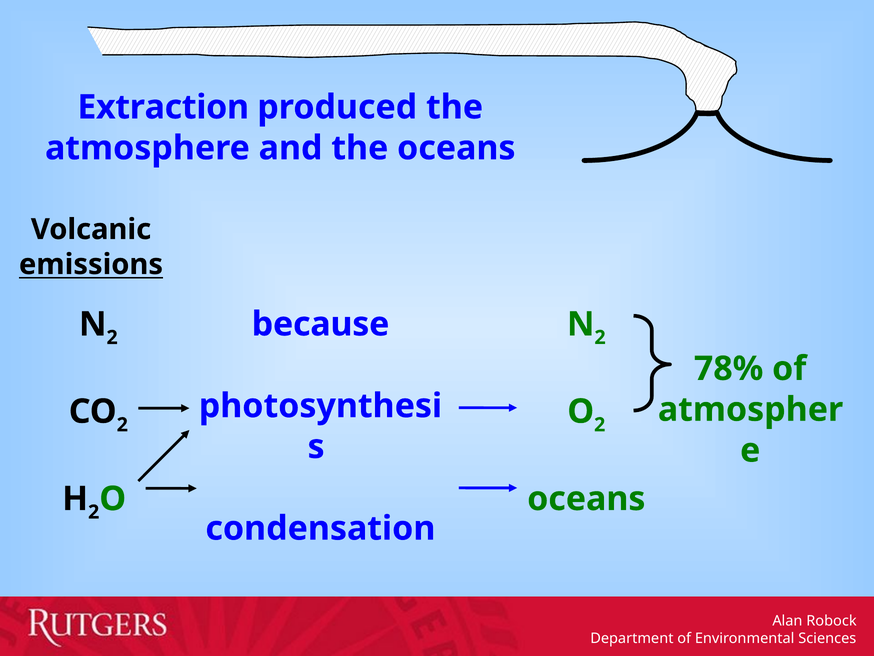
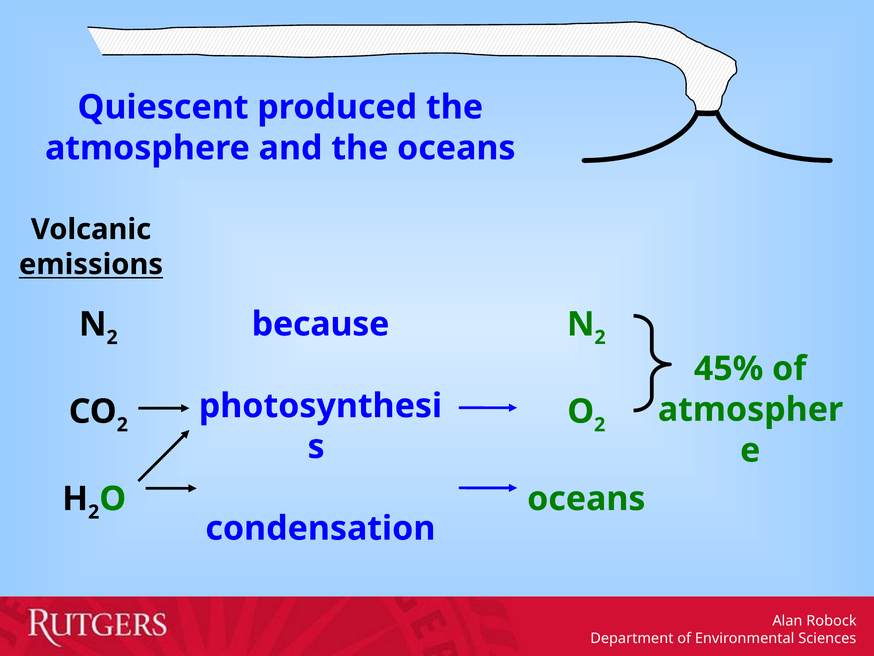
Extraction: Extraction -> Quiescent
78%: 78% -> 45%
